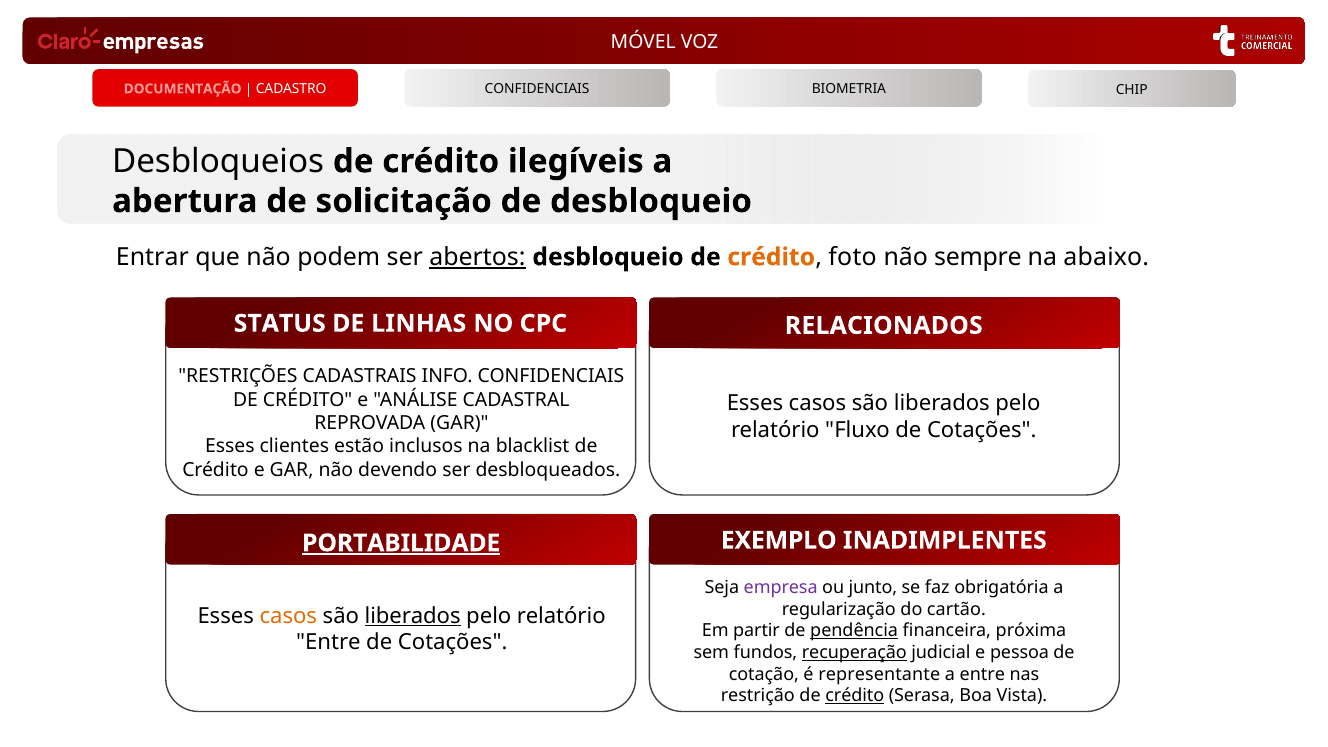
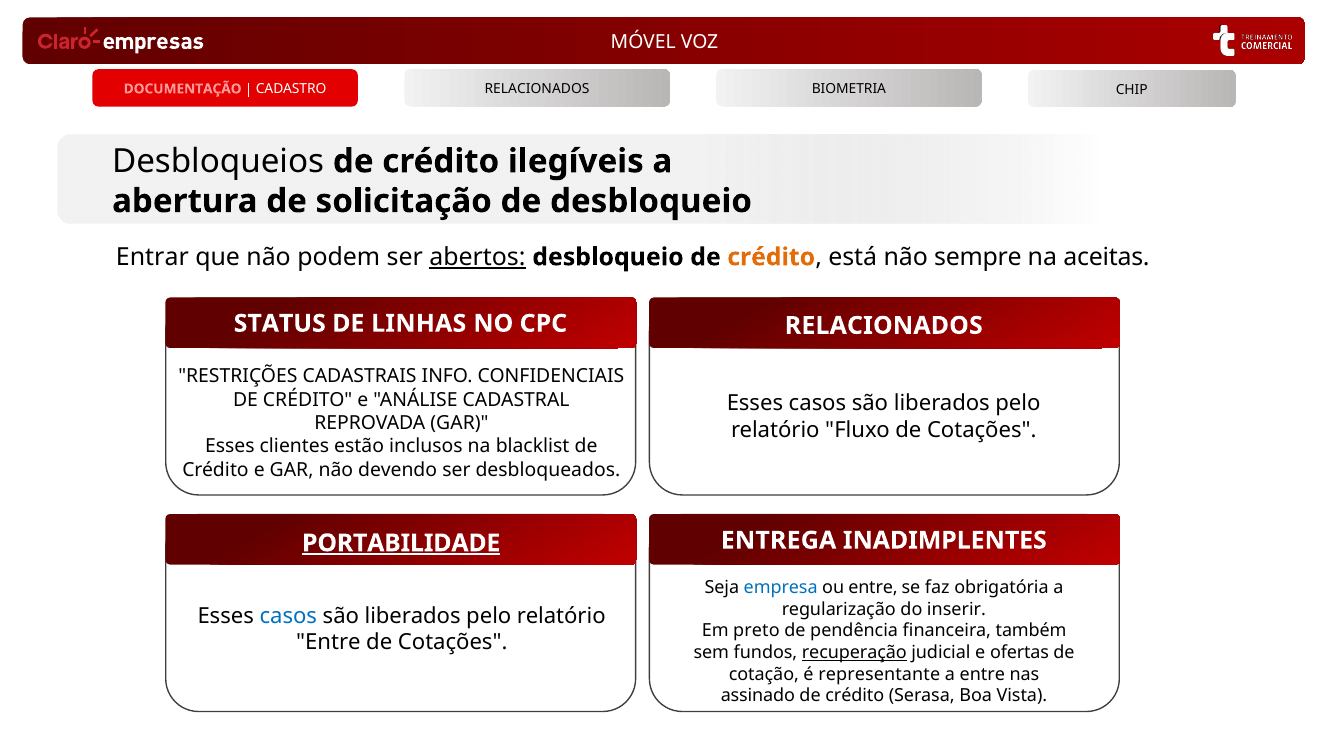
CADASTRO CONFIDENCIAIS: CONFIDENCIAIS -> RELACIONADOS
foto: foto -> está
abaixo: abaixo -> aceitas
EXEMPLO: EXEMPLO -> ENTREGA
empresa colour: purple -> blue
ou junto: junto -> entre
cartão: cartão -> inserir
casos at (288, 616) colour: orange -> blue
liberados at (413, 616) underline: present -> none
partir: partir -> preto
pendência underline: present -> none
próxima: próxima -> também
pessoa: pessoa -> ofertas
restrição: restrição -> assinado
crédito at (855, 696) underline: present -> none
